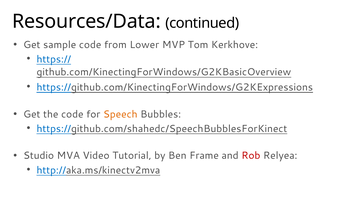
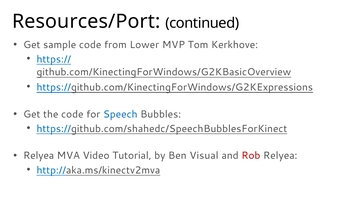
Resources/Data: Resources/Data -> Resources/Port
Speech colour: orange -> blue
Studio at (39, 156): Studio -> Relyea
Frame: Frame -> Visual
